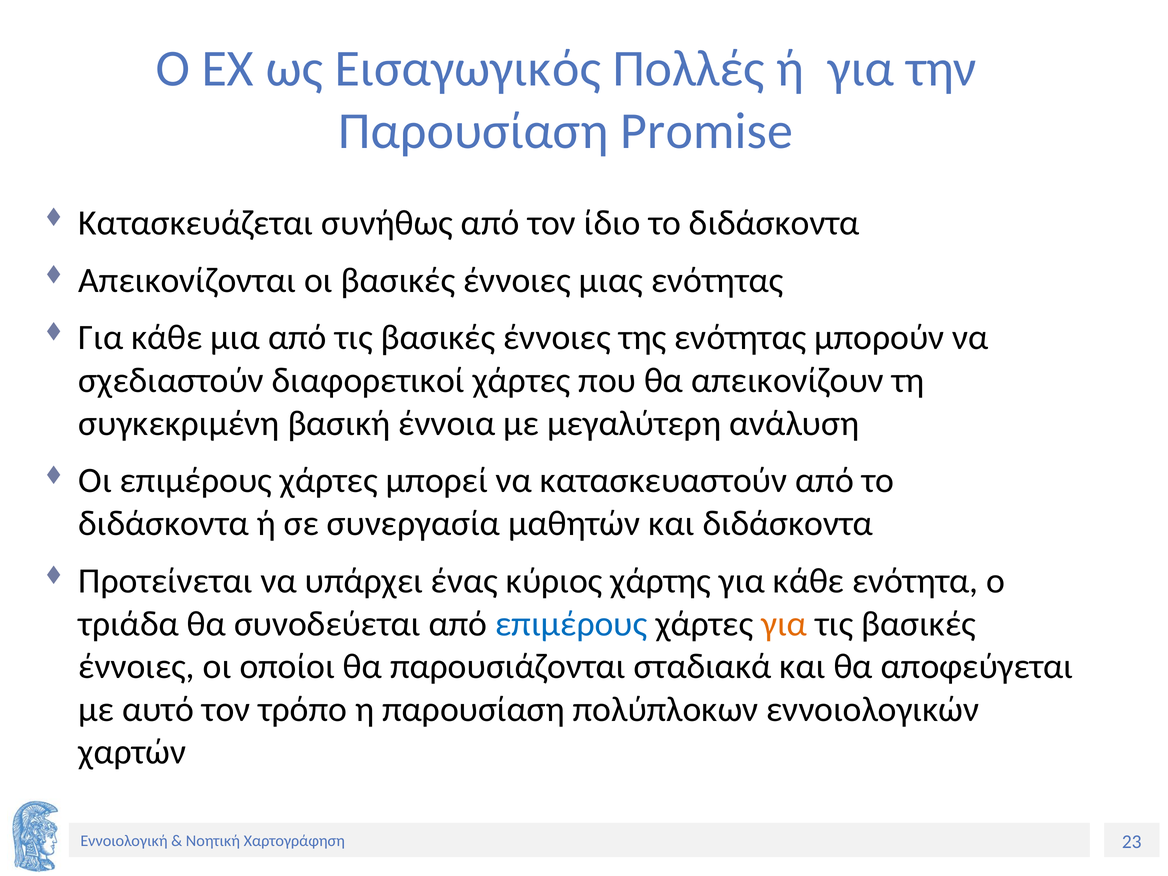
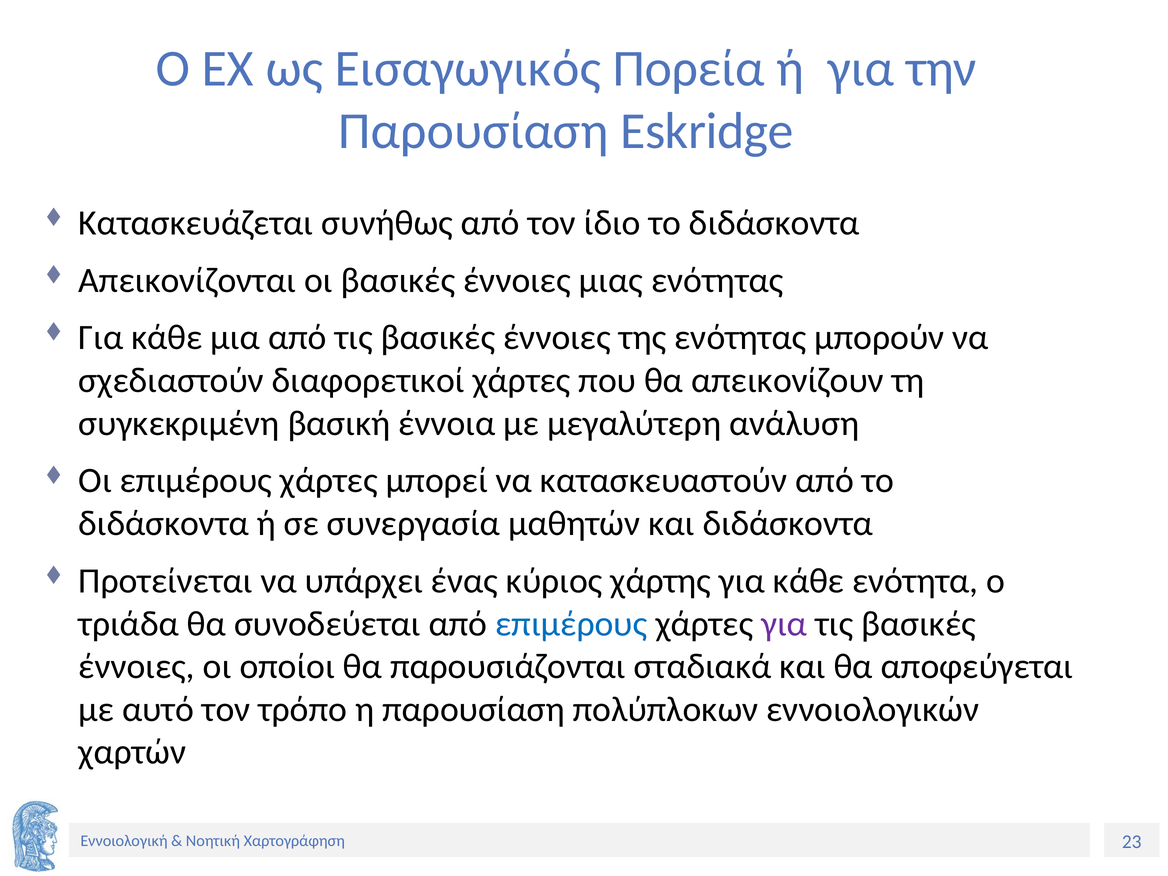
Πολλές: Πολλές -> Πορεία
Promise: Promise -> Eskridge
για at (784, 624) colour: orange -> purple
